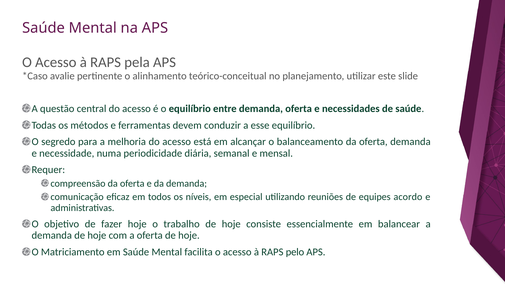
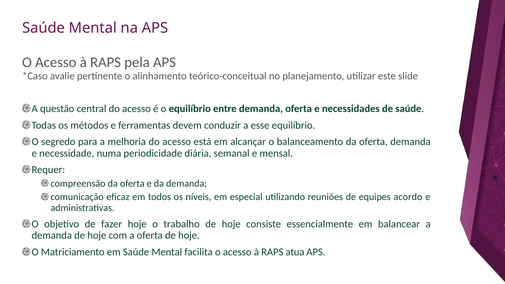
pelo: pelo -> atua
